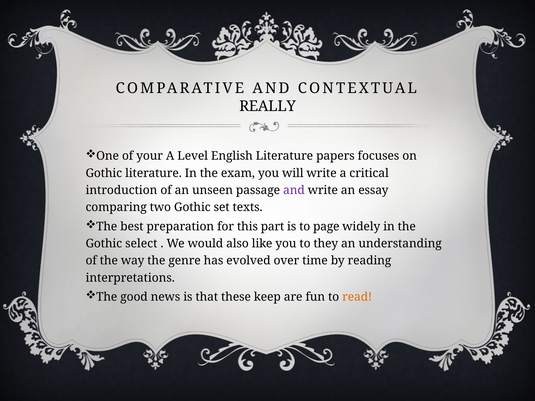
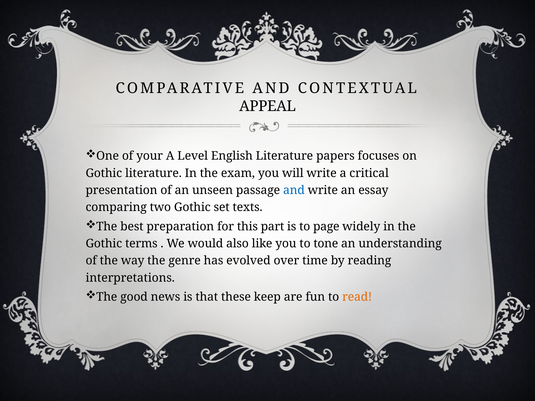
REALLY: REALLY -> APPEAL
introduction: introduction -> presentation
and at (294, 190) colour: purple -> blue
select: select -> terms
they: they -> tone
